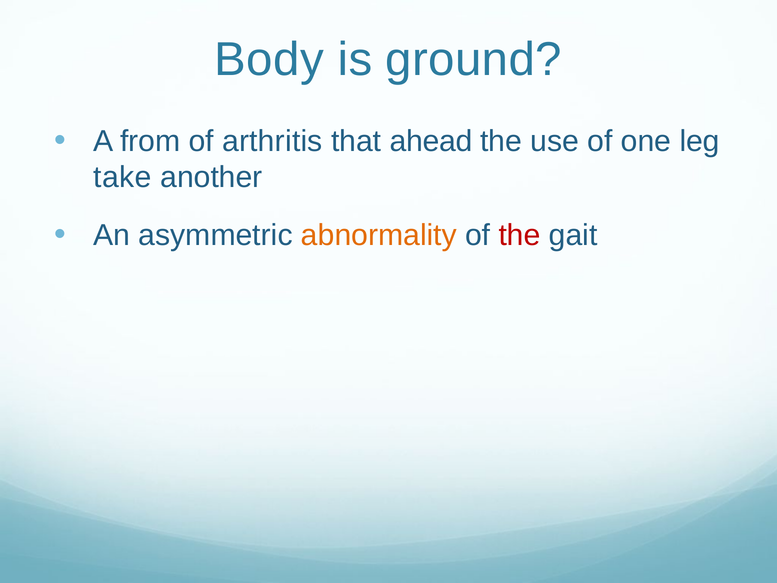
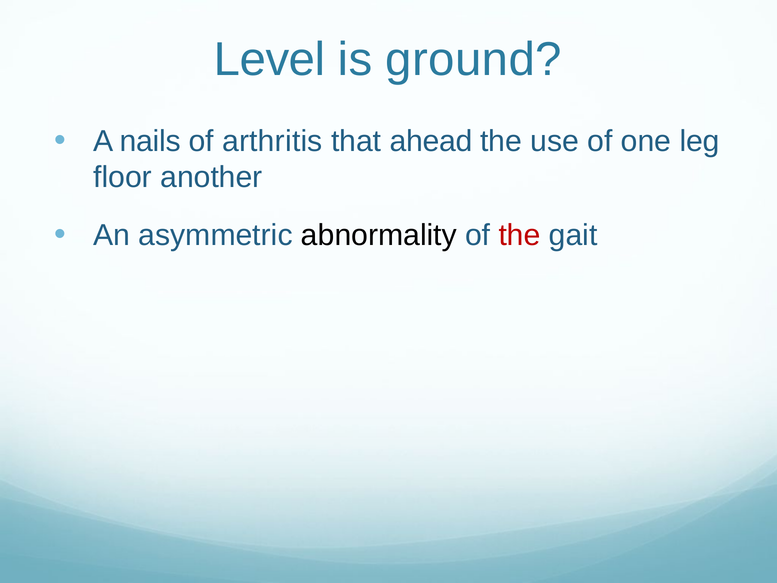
Body: Body -> Level
from: from -> nails
take: take -> floor
abnormality colour: orange -> black
